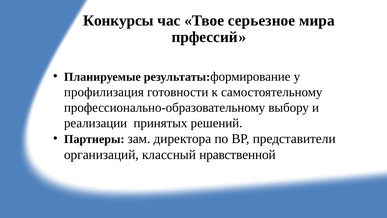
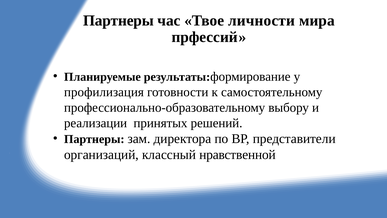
Конкурсы at (118, 21): Конкурсы -> Партнеры
серьезное: серьезное -> личности
